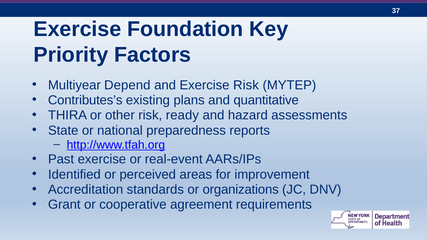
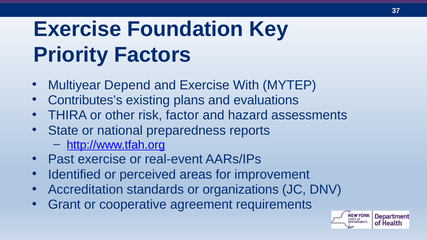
Exercise Risk: Risk -> With
quantitative: quantitative -> evaluations
ready: ready -> factor
